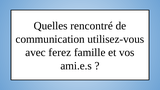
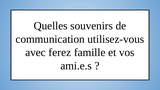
rencontré: rencontré -> souvenirs
